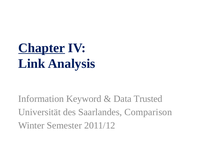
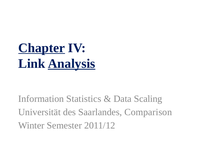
Analysis underline: none -> present
Keyword: Keyword -> Statistics
Trusted: Trusted -> Scaling
